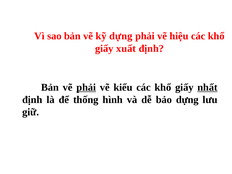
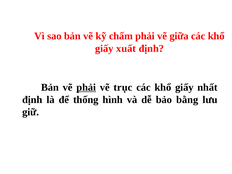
kỹ dựng: dựng -> chấm
hiệu: hiệu -> giữa
kiểu: kiểu -> trục
nhất underline: present -> none
bảo dựng: dựng -> bằng
